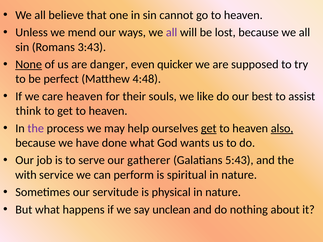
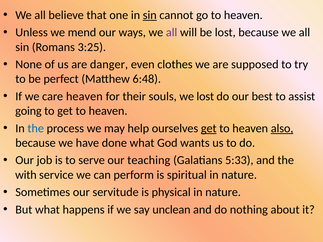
sin at (150, 15) underline: none -> present
3:43: 3:43 -> 3:25
None underline: present -> none
quicker: quicker -> clothes
4:48: 4:48 -> 6:48
we like: like -> lost
think: think -> going
the at (36, 128) colour: purple -> blue
gatherer: gatherer -> teaching
5:43: 5:43 -> 5:33
